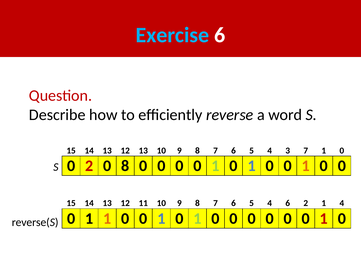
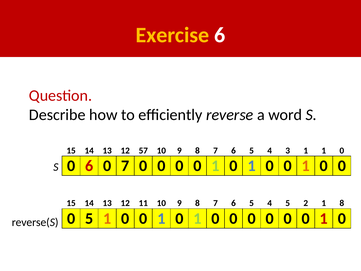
Exercise colour: light blue -> yellow
12 13: 13 -> 57
3 7: 7 -> 1
0 2: 2 -> 6
0 8: 8 -> 7
4 6: 6 -> 5
1 4: 4 -> 8
1 at (89, 218): 1 -> 5
